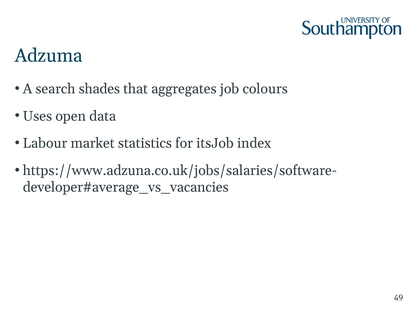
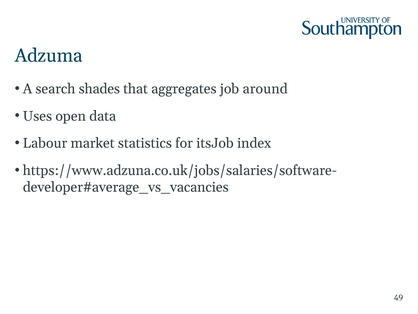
colours: colours -> around
